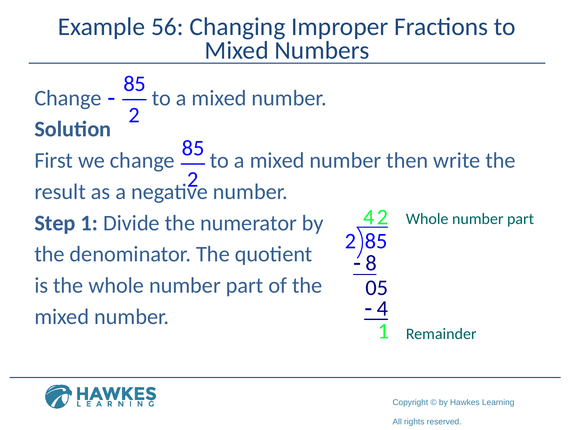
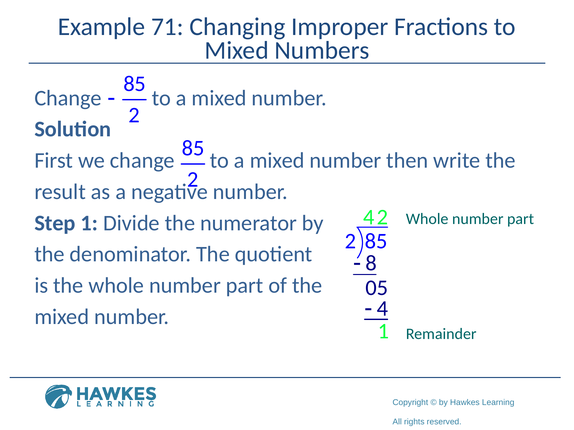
56: 56 -> 71
